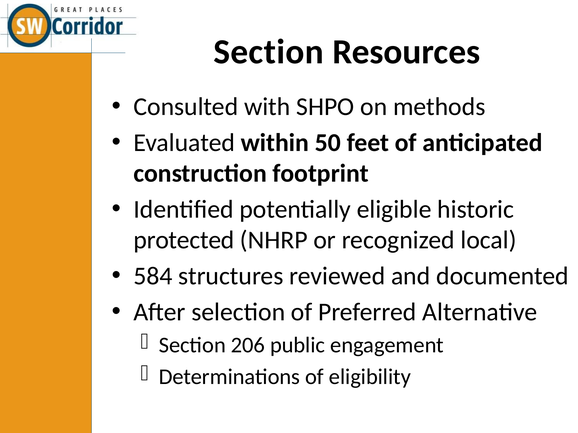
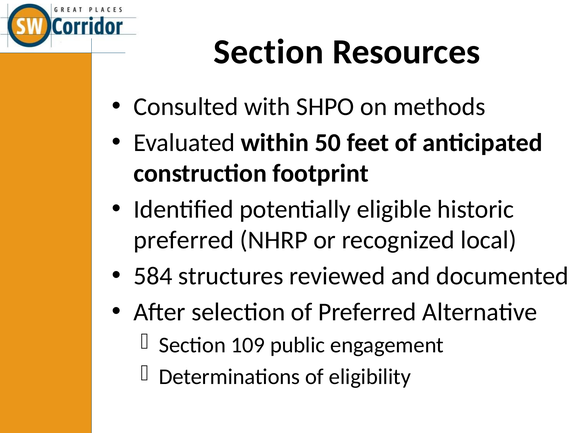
protected at (184, 240): protected -> preferred
206: 206 -> 109
